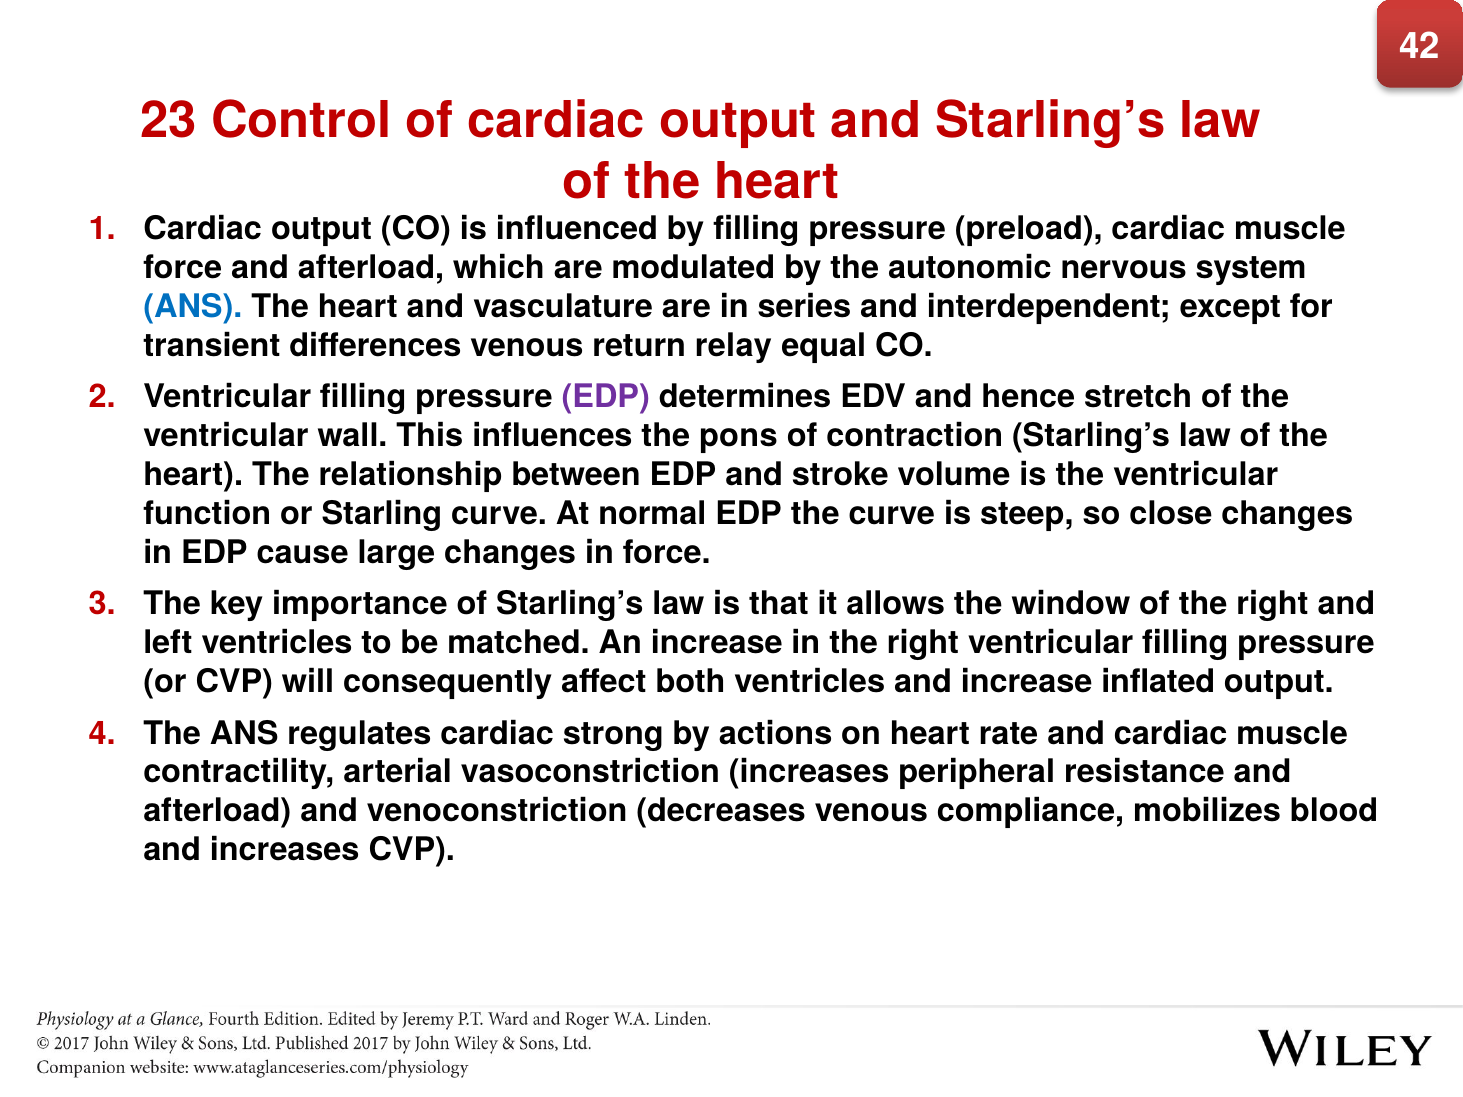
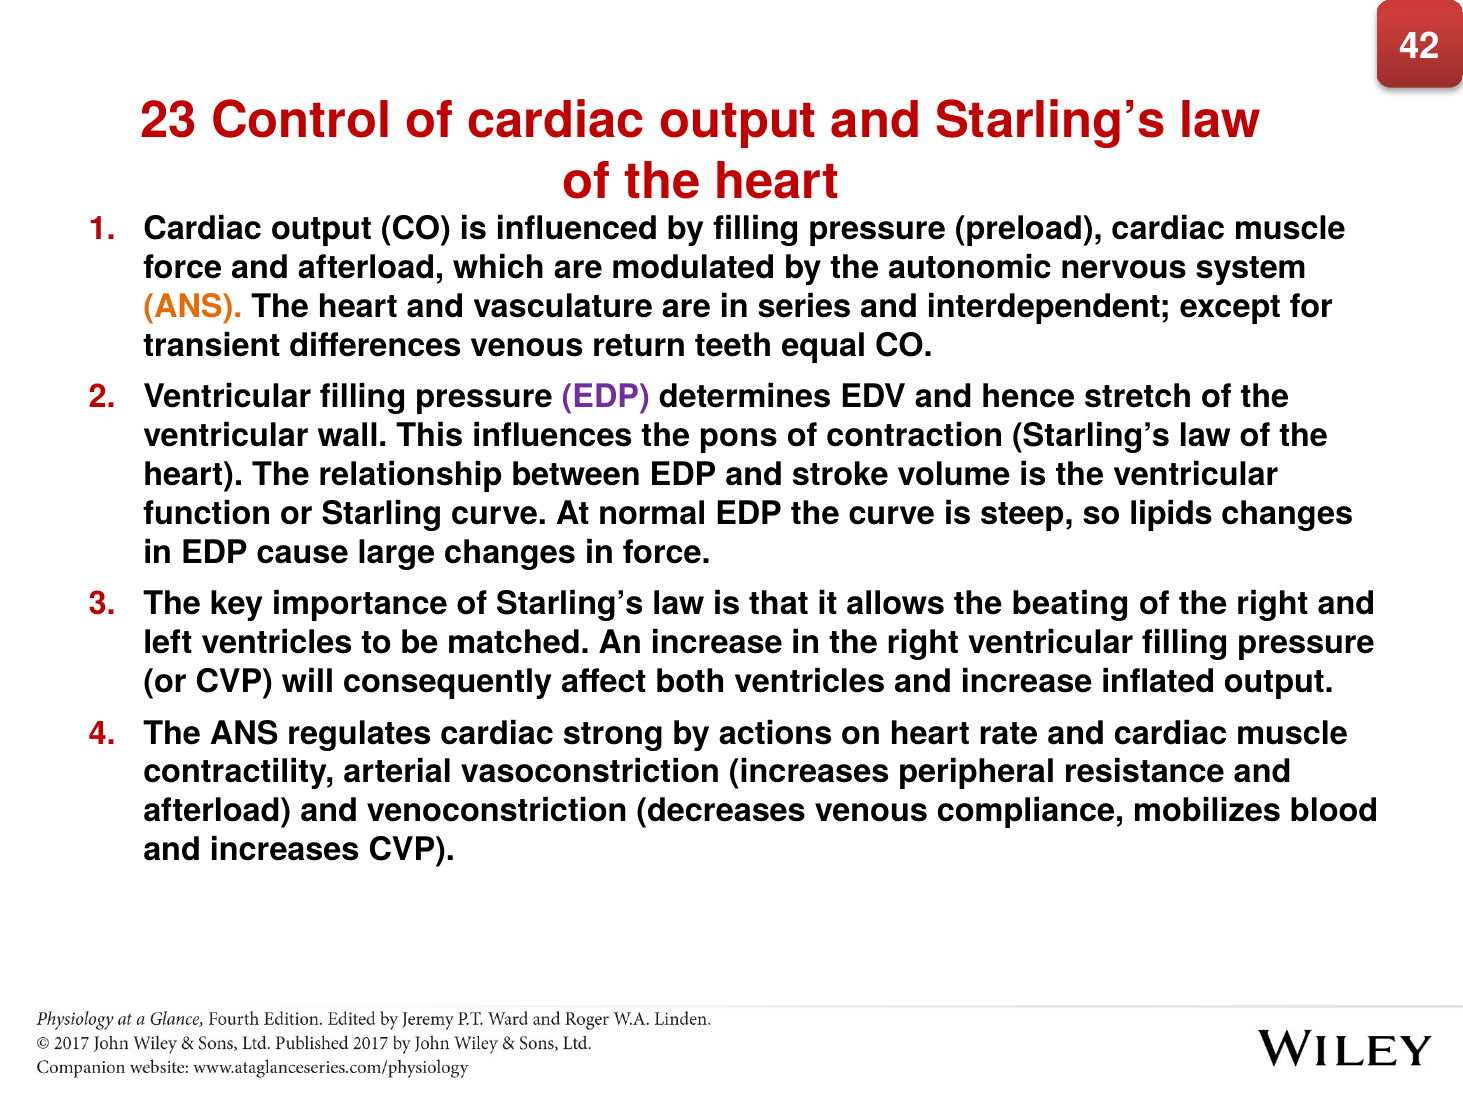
ANS at (193, 307) colour: blue -> orange
relay: relay -> teeth
close: close -> lipids
window: window -> beating
